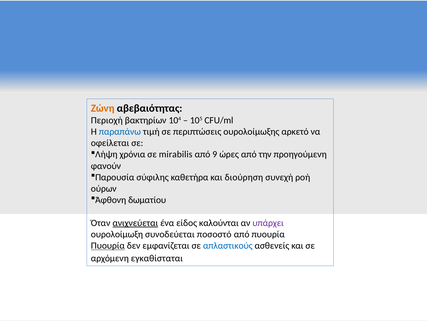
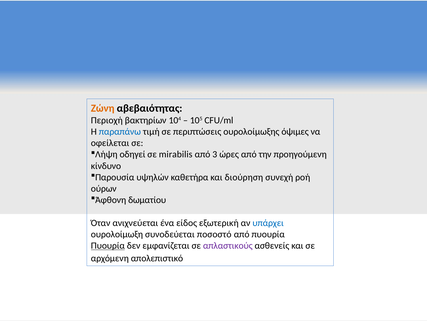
αρκετό: αρκετό -> όψιμες
χρόνια: χρόνια -> οδηγεί
9: 9 -> 3
φανούν: φανούν -> κίνδυνο
σύφιλης: σύφιλης -> υψηλών
ανιχνεύεται underline: present -> none
καλούνται: καλούνται -> εξωτερική
υπάρχει colour: purple -> blue
απλαστικούς colour: blue -> purple
εγκαθίσταται: εγκαθίσταται -> απολεπιστικό
